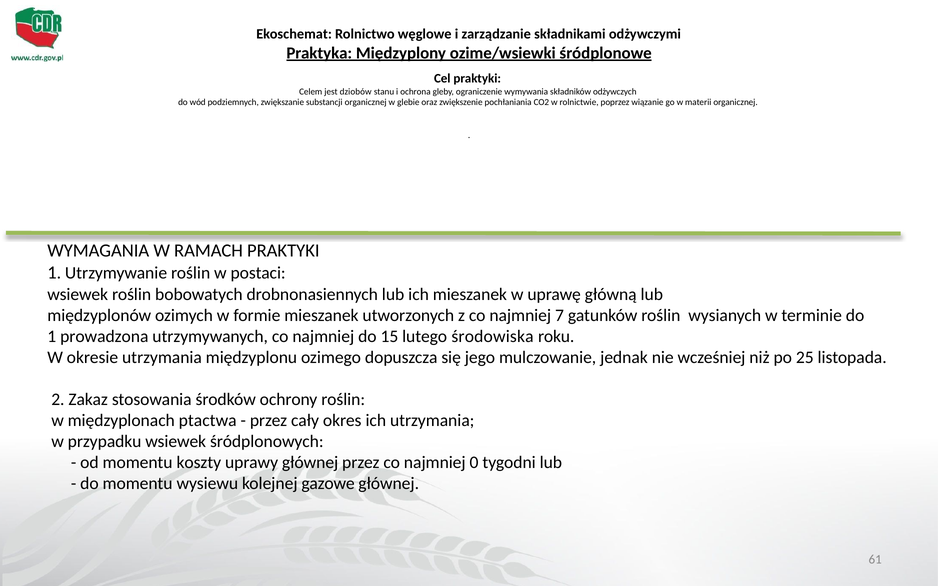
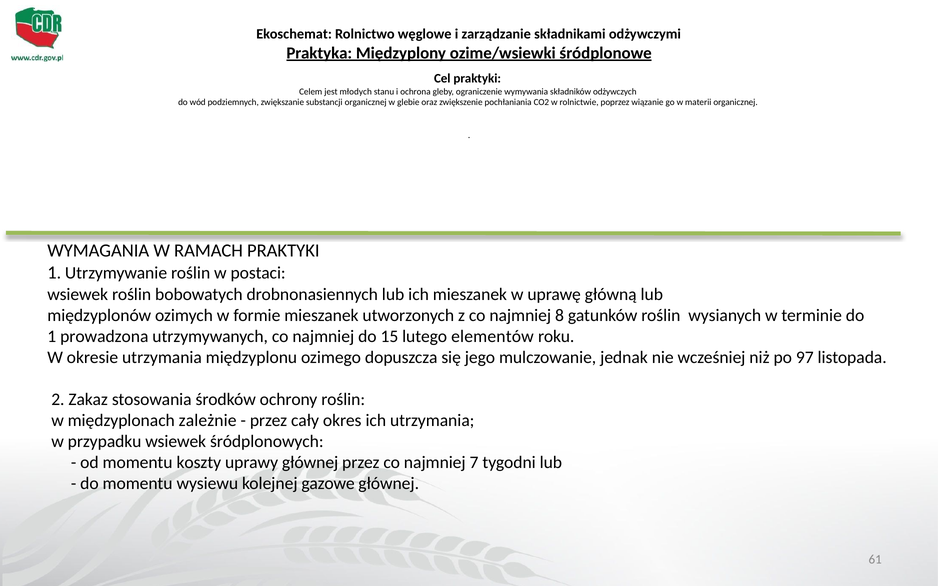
dziobów: dziobów -> młodych
7: 7 -> 8
środowiska: środowiska -> elementów
25: 25 -> 97
ptactwa: ptactwa -> zależnie
0: 0 -> 7
